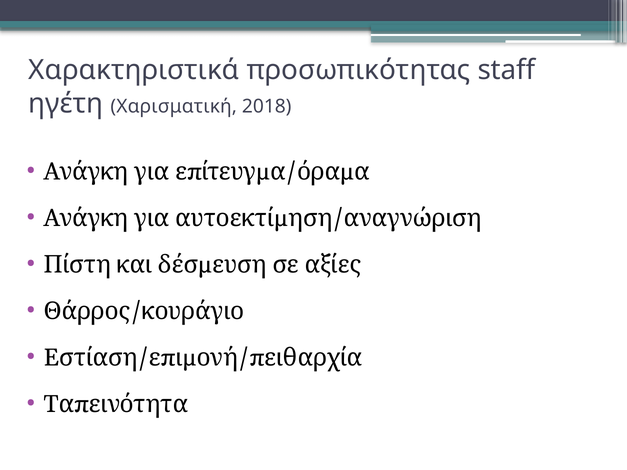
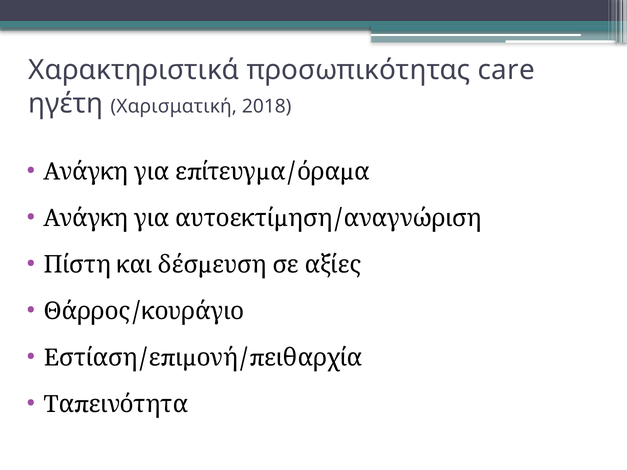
staff: staff -> care
